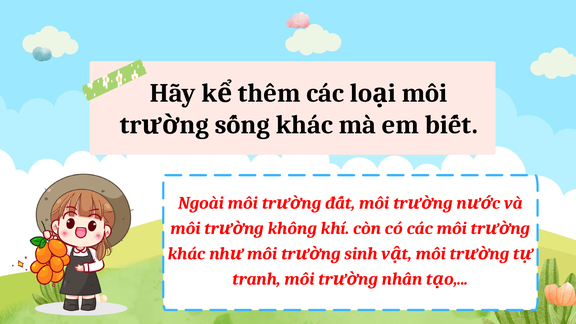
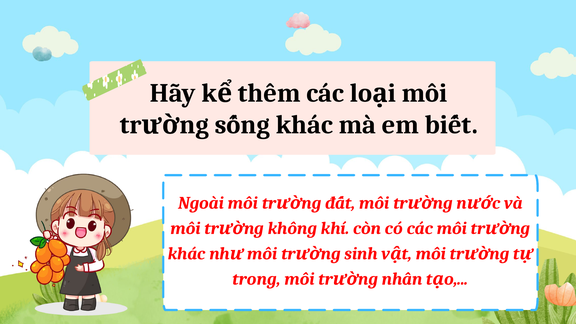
tranh: tranh -> trong
